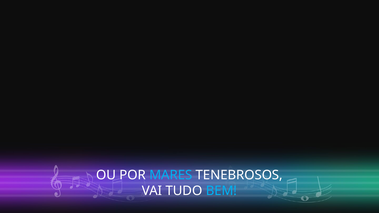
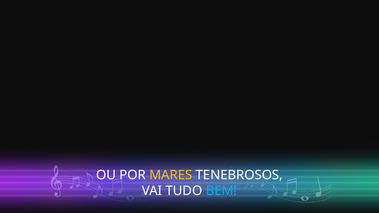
MARES colour: light blue -> yellow
